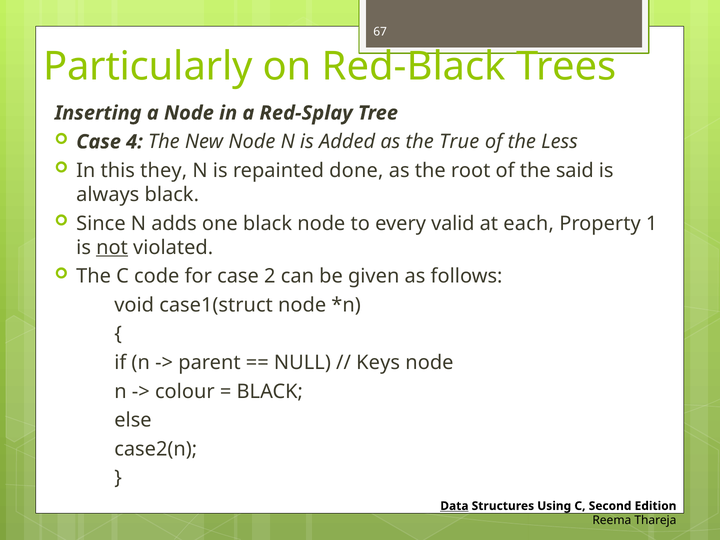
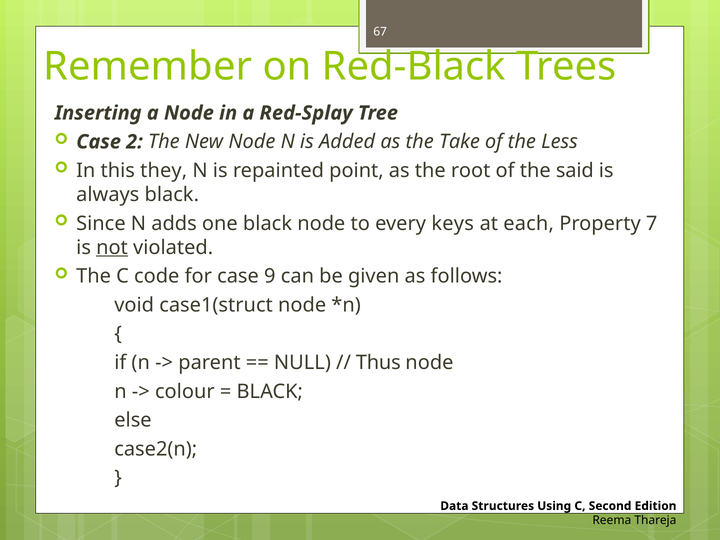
Particularly: Particularly -> Remember
4: 4 -> 2
True: True -> Take
done: done -> point
valid: valid -> keys
1: 1 -> 7
2: 2 -> 9
Keys: Keys -> Thus
Data underline: present -> none
